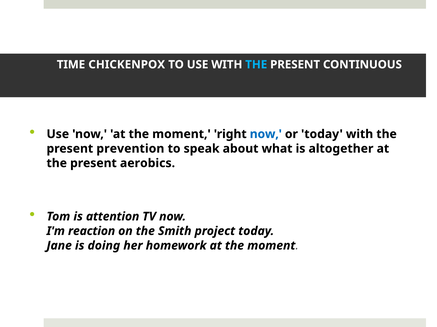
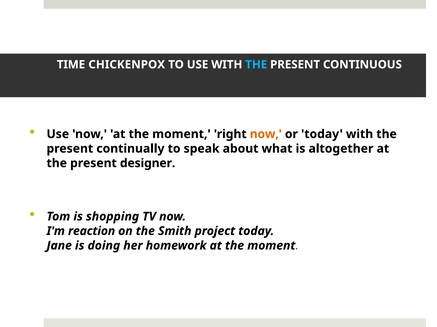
now at (266, 134) colour: blue -> orange
prevention: prevention -> continually
aerobics: aerobics -> designer
attention: attention -> shopping
